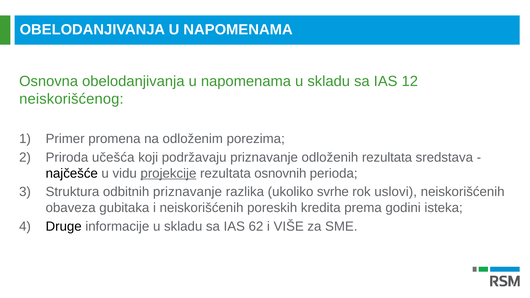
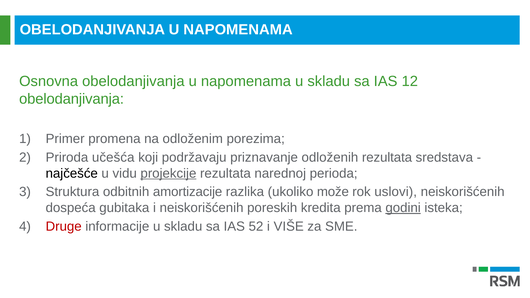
neiskorišćenog at (71, 99): neiskorišćenog -> obelodanjivanja
osnovnih: osnovnih -> narednoj
odbitnih priznavanje: priznavanje -> amortizacije
svrhe: svrhe -> može
obaveza: obaveza -> dospeća
godini underline: none -> present
Druge colour: black -> red
62: 62 -> 52
